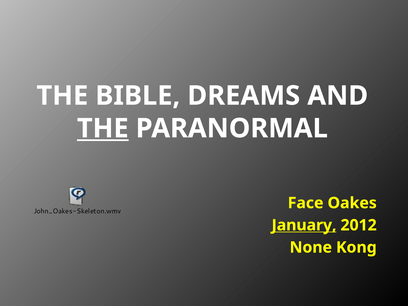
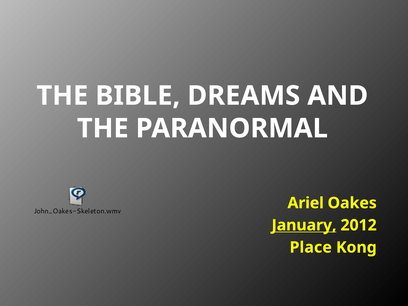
THE at (103, 128) underline: present -> none
Face: Face -> Ariel
None: None -> Place
